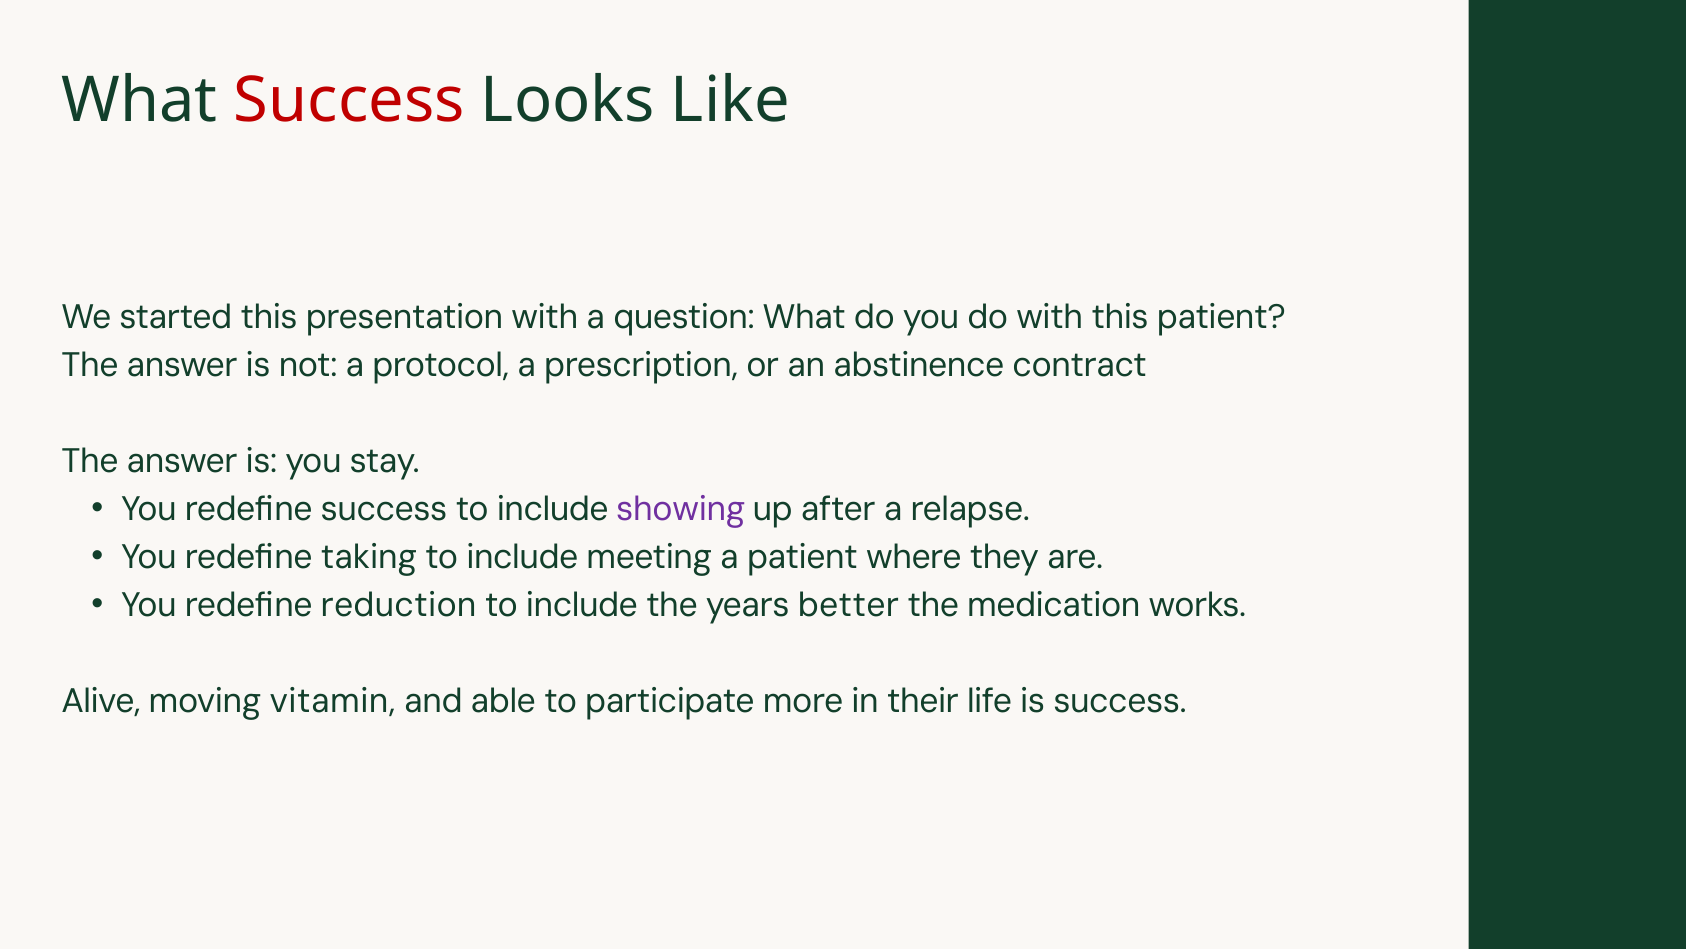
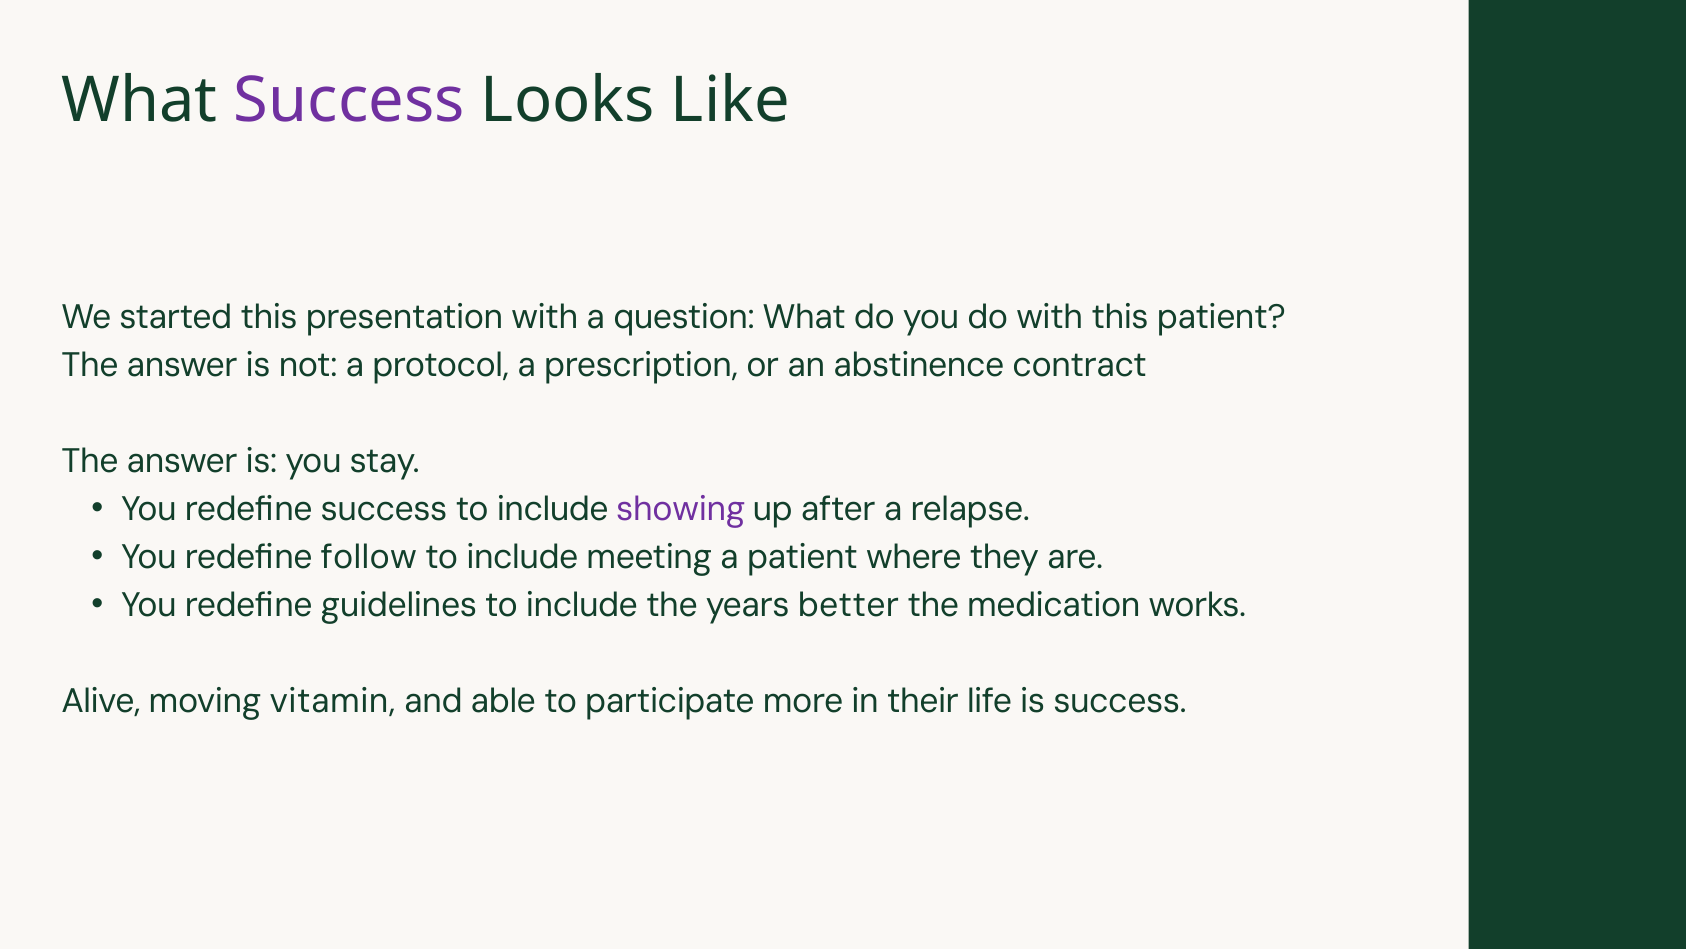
Success at (349, 101) colour: red -> purple
taking: taking -> follow
reduction: reduction -> guidelines
